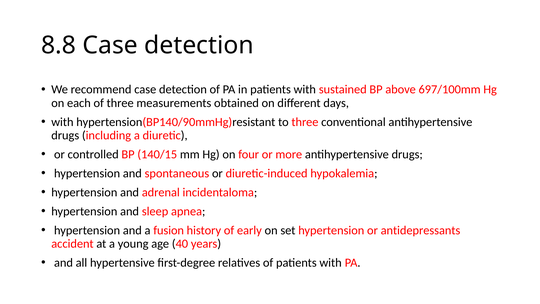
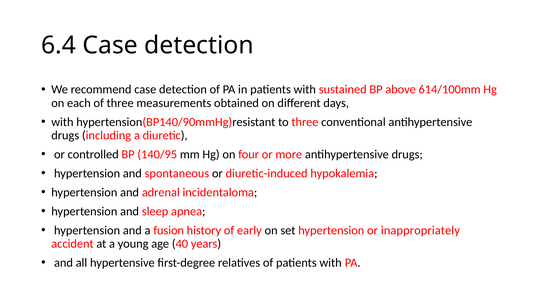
8.8: 8.8 -> 6.4
697/100mm: 697/100mm -> 614/100mm
140/15: 140/15 -> 140/95
antidepressants: antidepressants -> inappropriately
